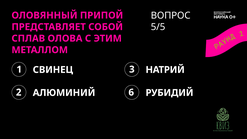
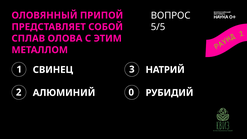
6: 6 -> 0
